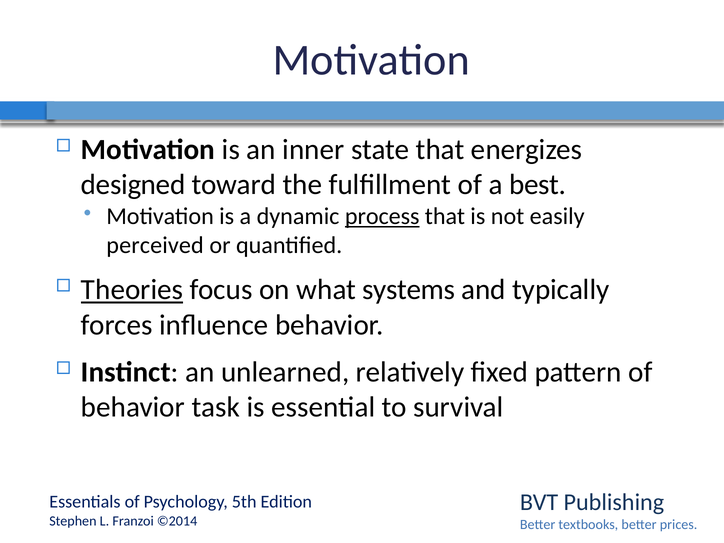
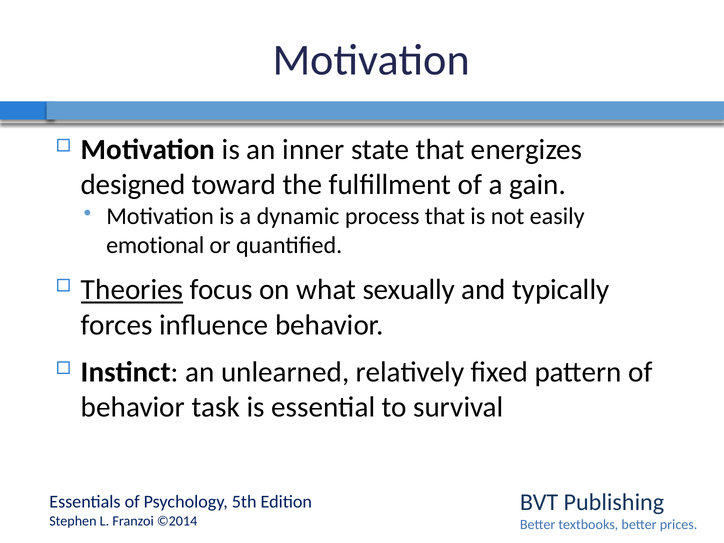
best: best -> gain
process underline: present -> none
perceived: perceived -> emotional
systems: systems -> sexually
